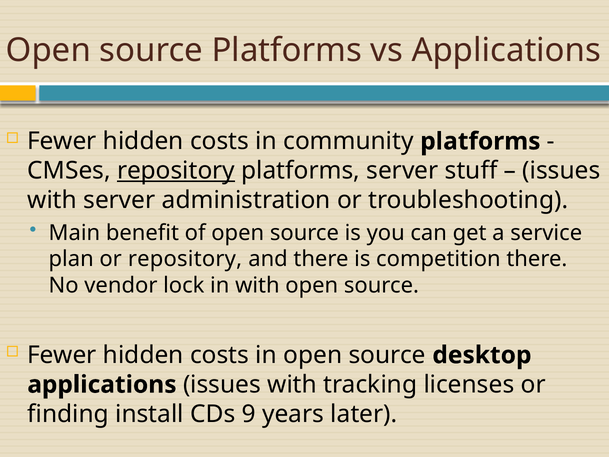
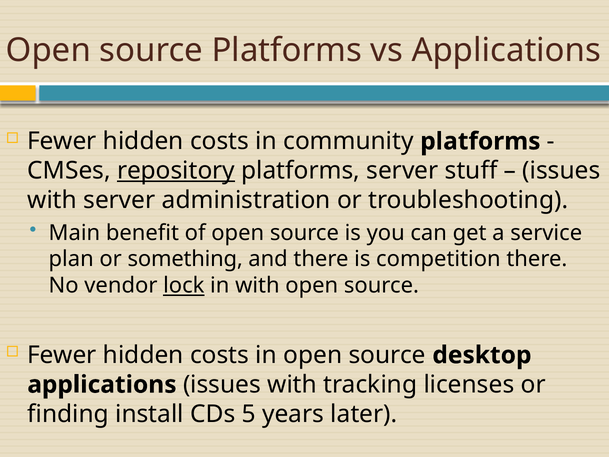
or repository: repository -> something
lock underline: none -> present
9: 9 -> 5
